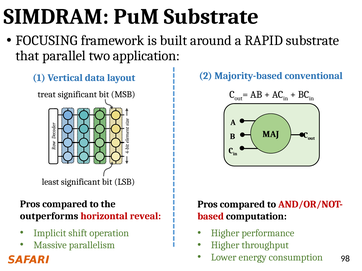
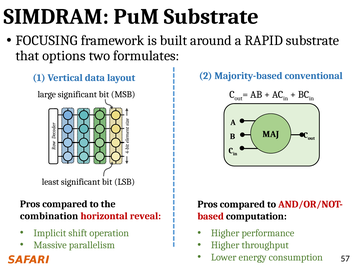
parallel: parallel -> options
application: application -> formulates
treat: treat -> large
outperforms: outperforms -> combination
98: 98 -> 57
